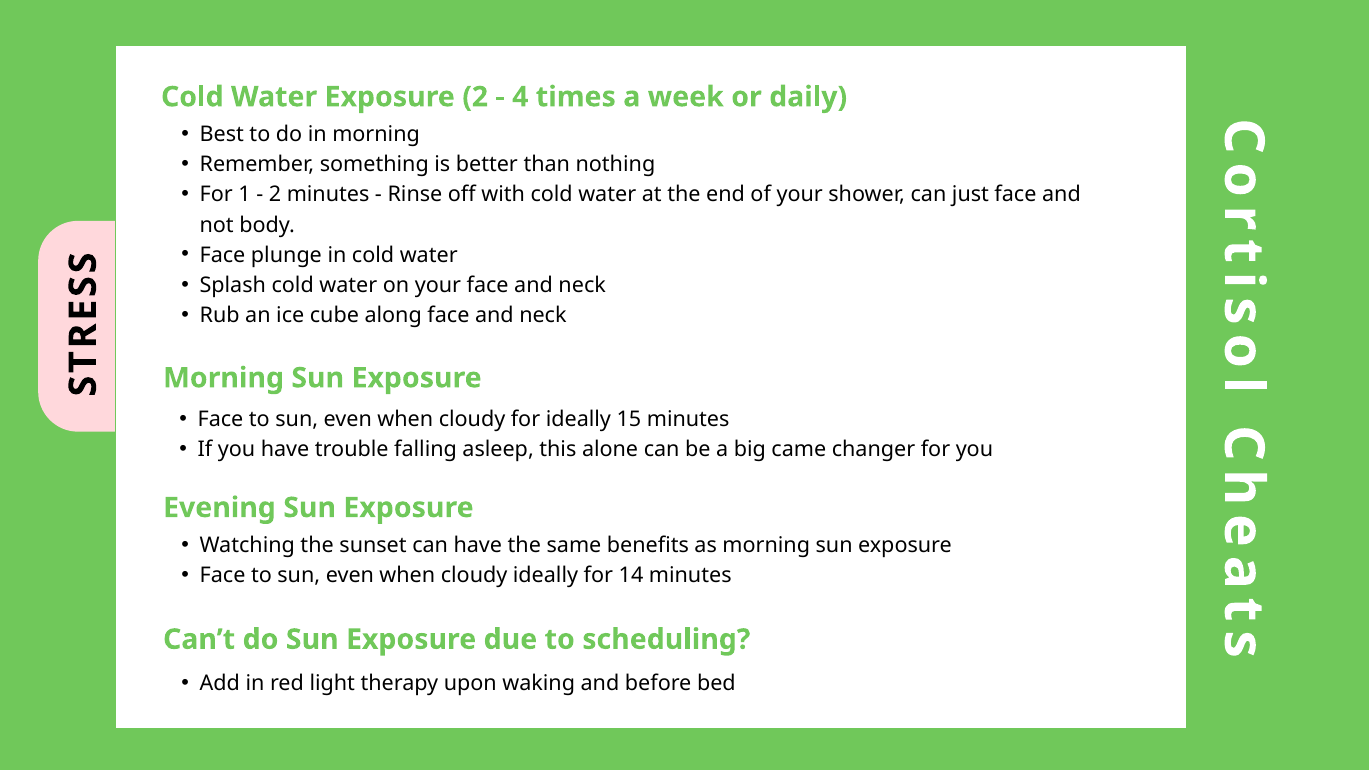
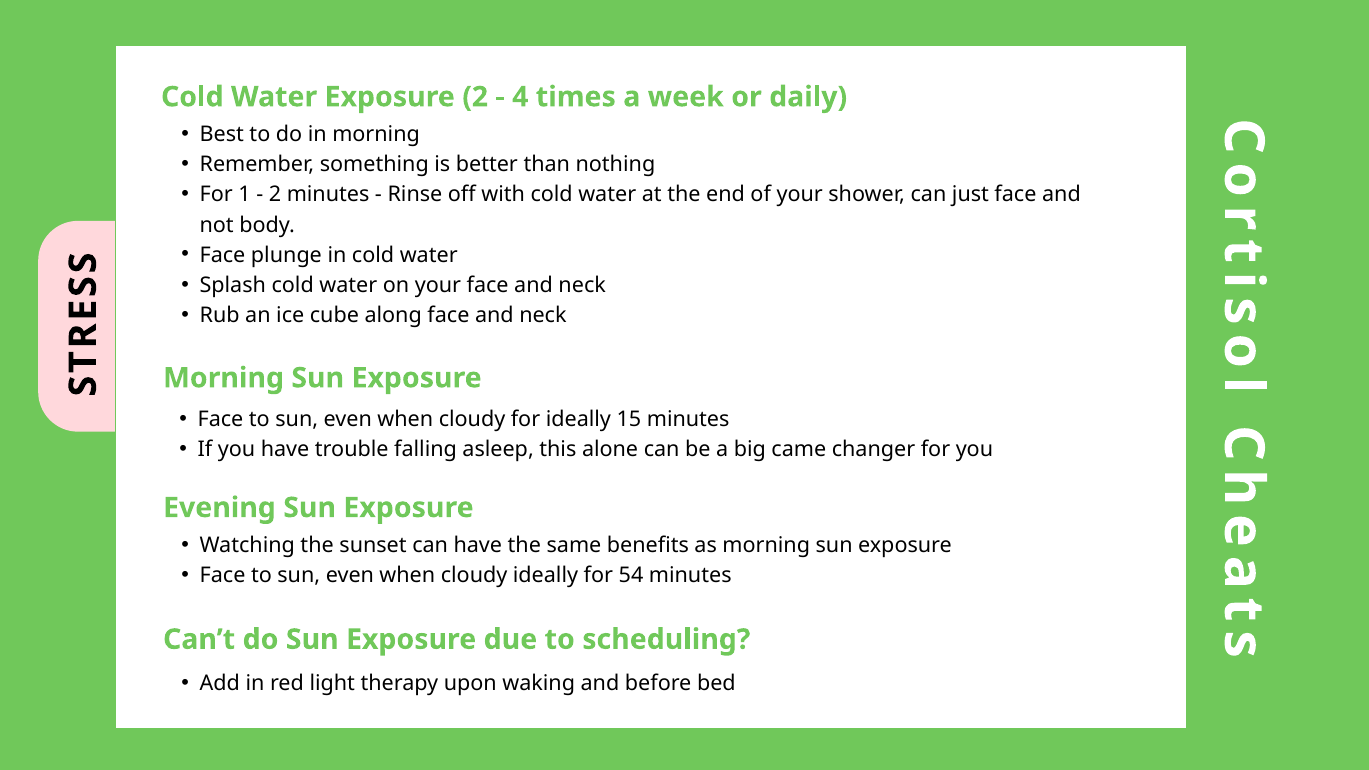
14: 14 -> 54
